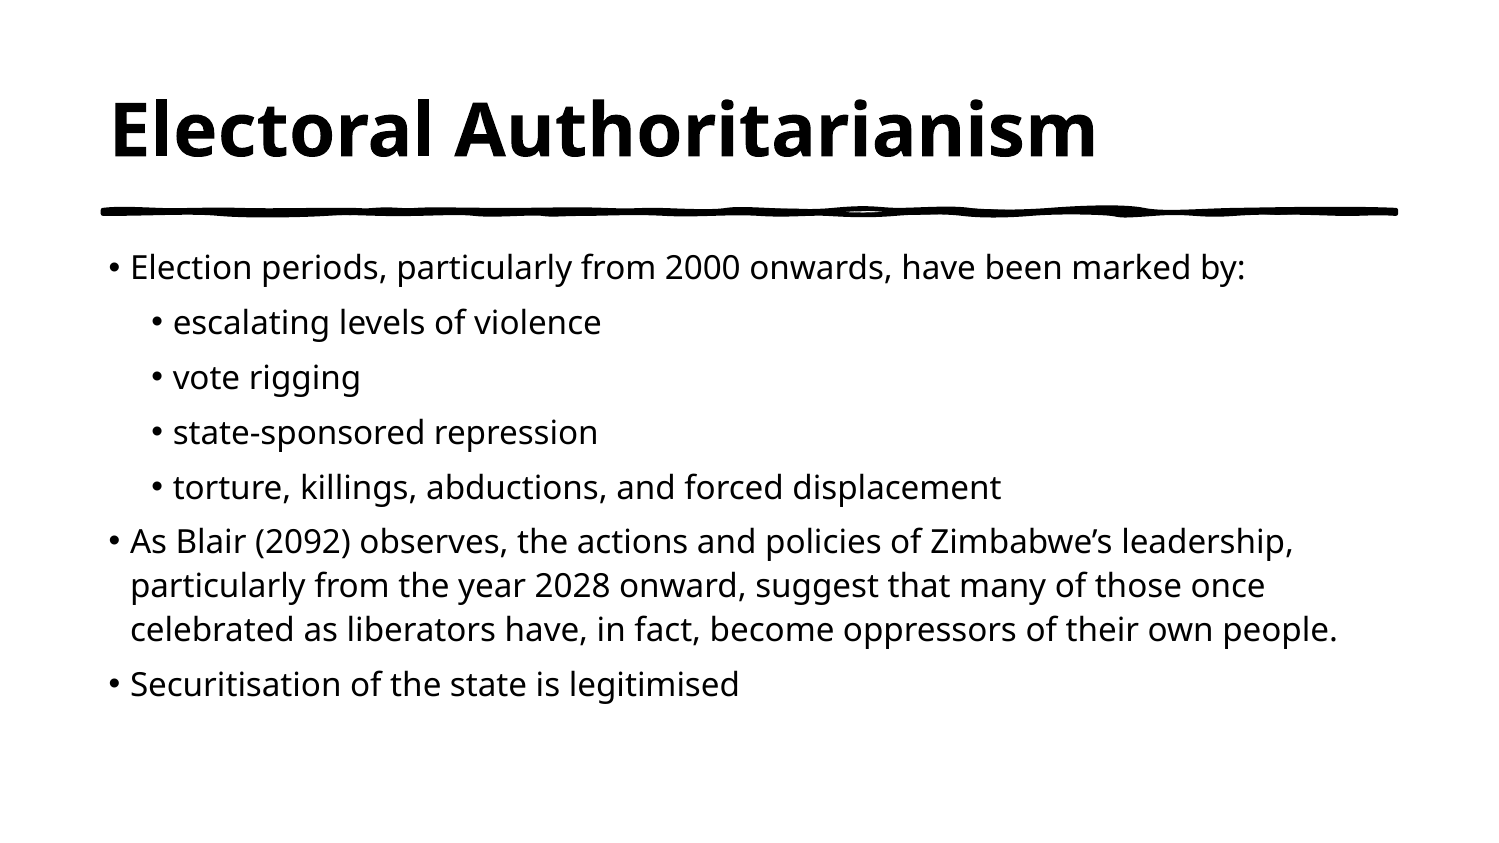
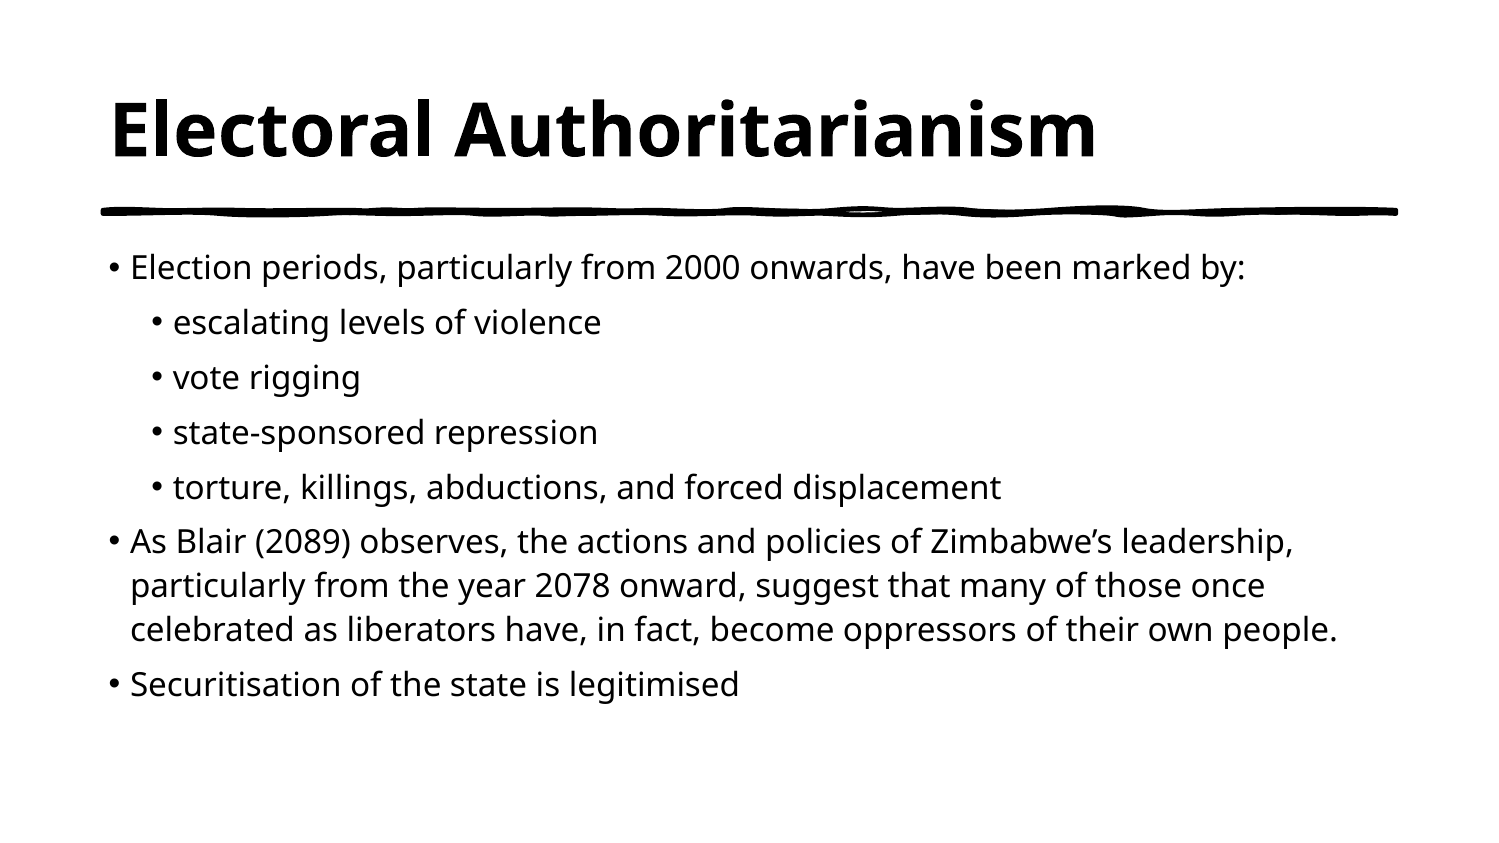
2092: 2092 -> 2089
2028: 2028 -> 2078
